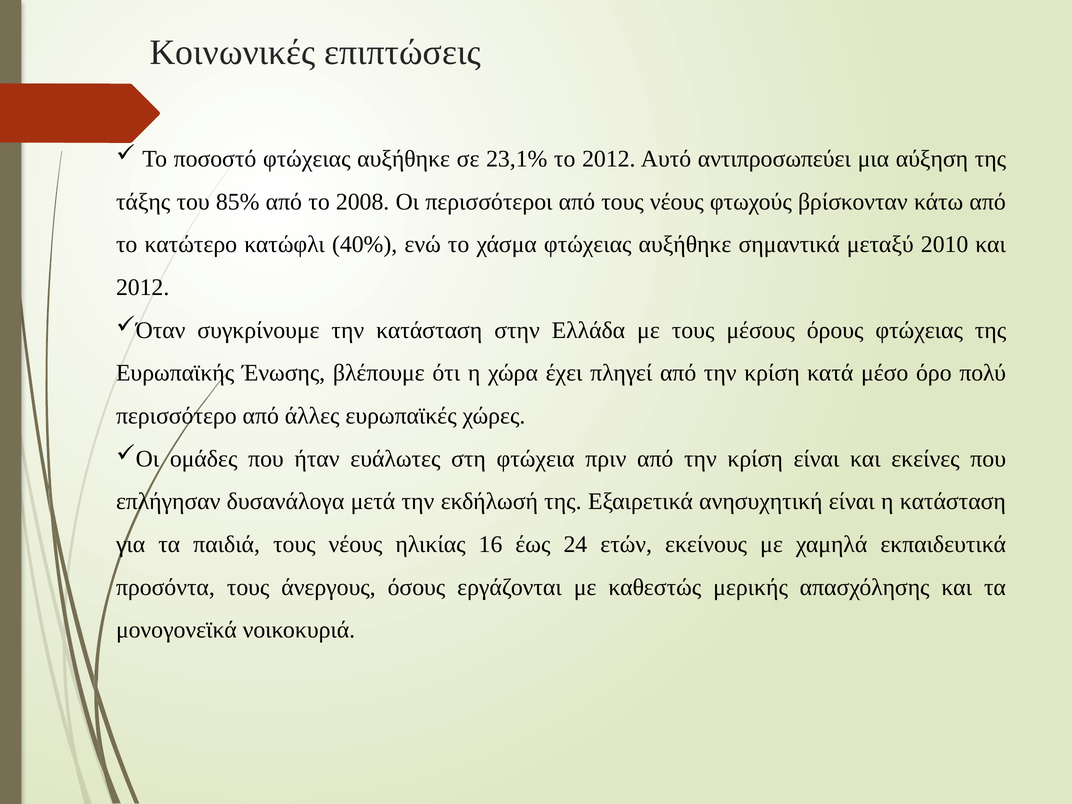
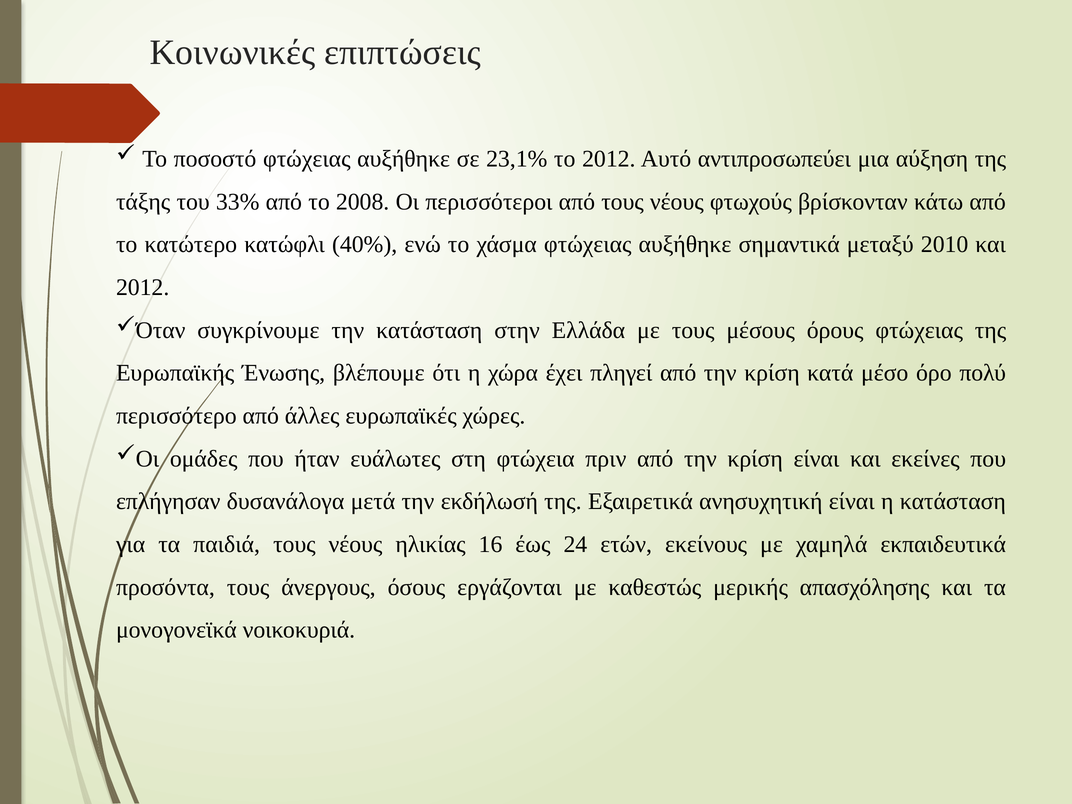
85%: 85% -> 33%
